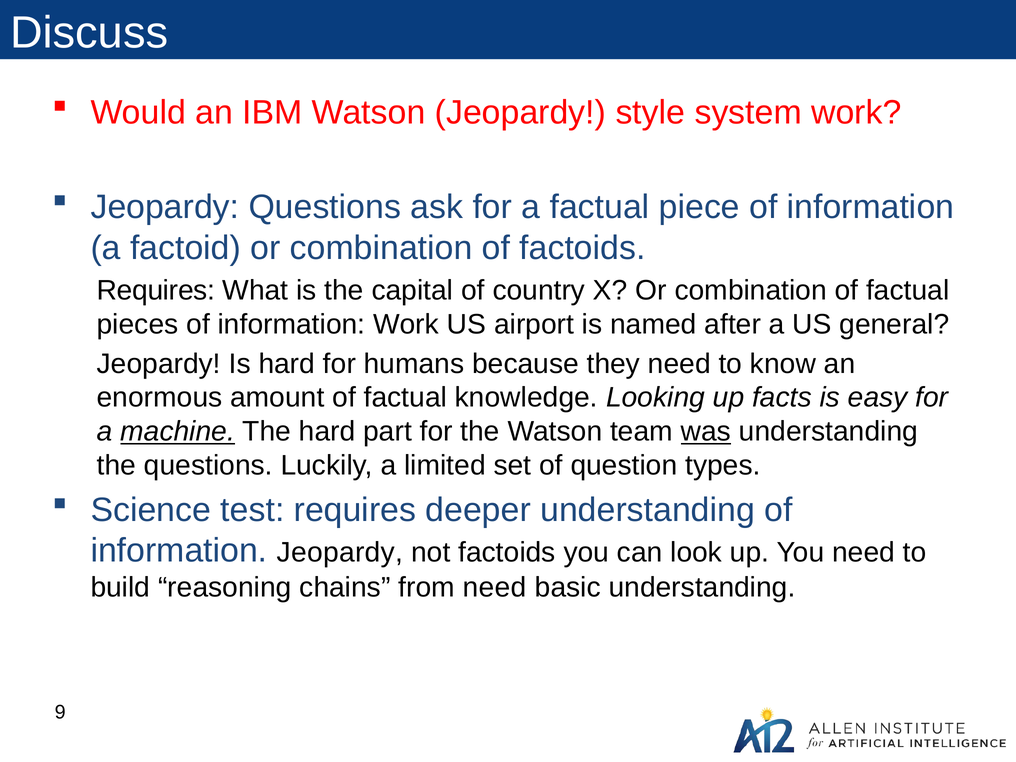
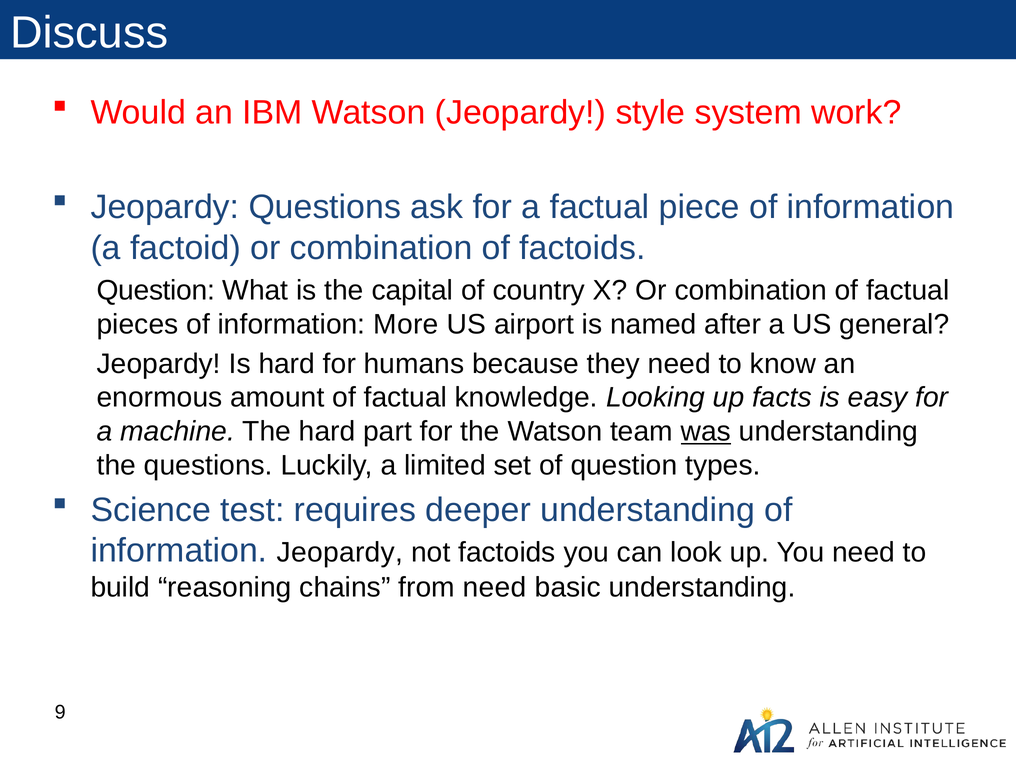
Requires at (156, 290): Requires -> Question
information Work: Work -> More
machine underline: present -> none
